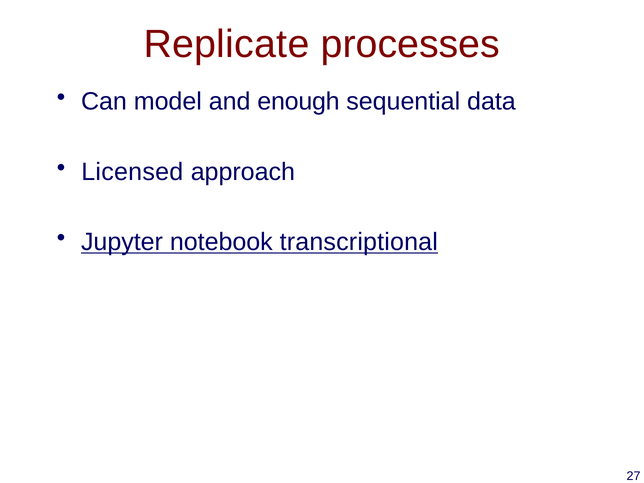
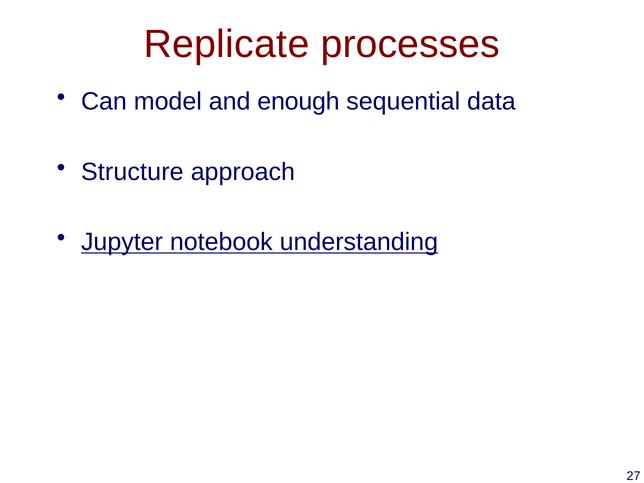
Licensed: Licensed -> Structure
transcriptional: transcriptional -> understanding
